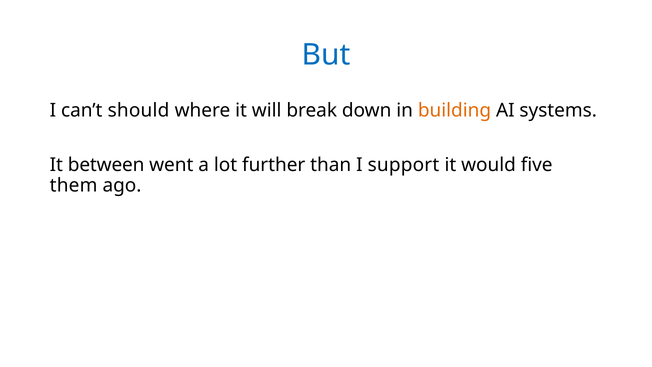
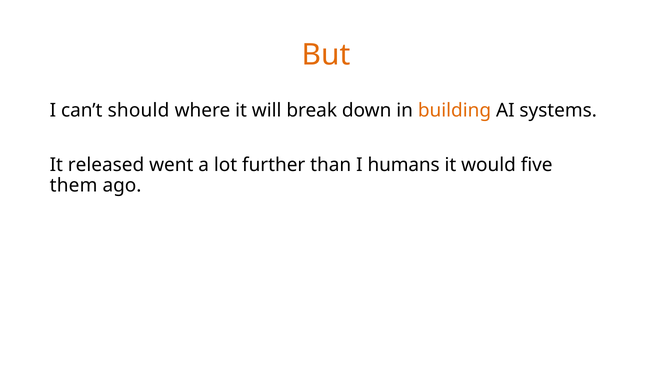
But colour: blue -> orange
between: between -> released
support: support -> humans
